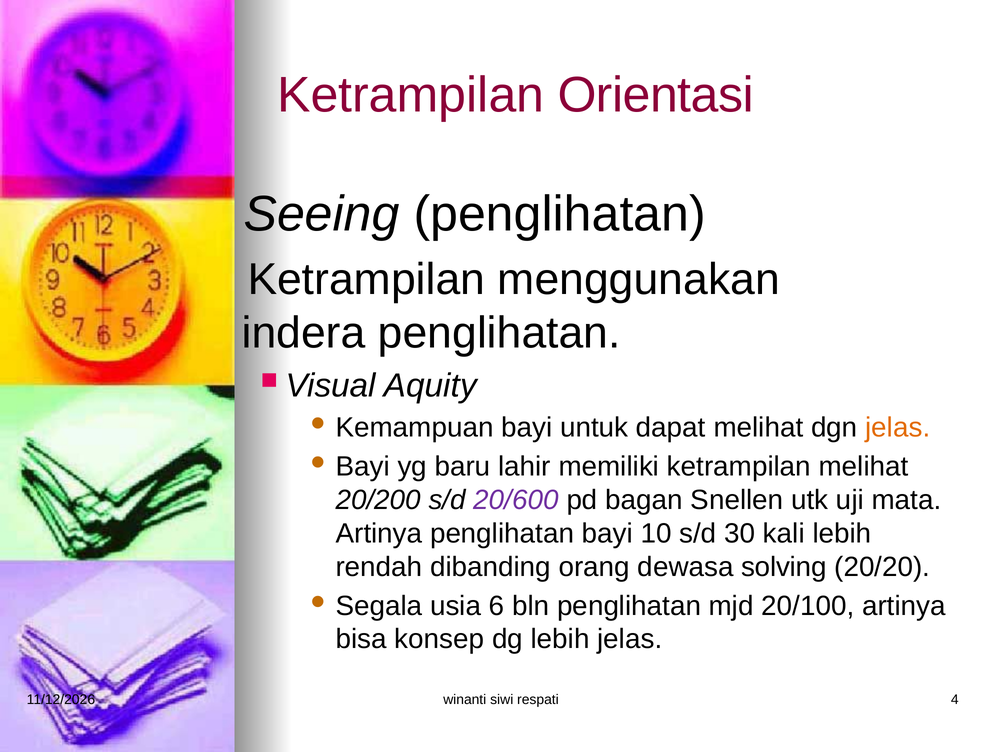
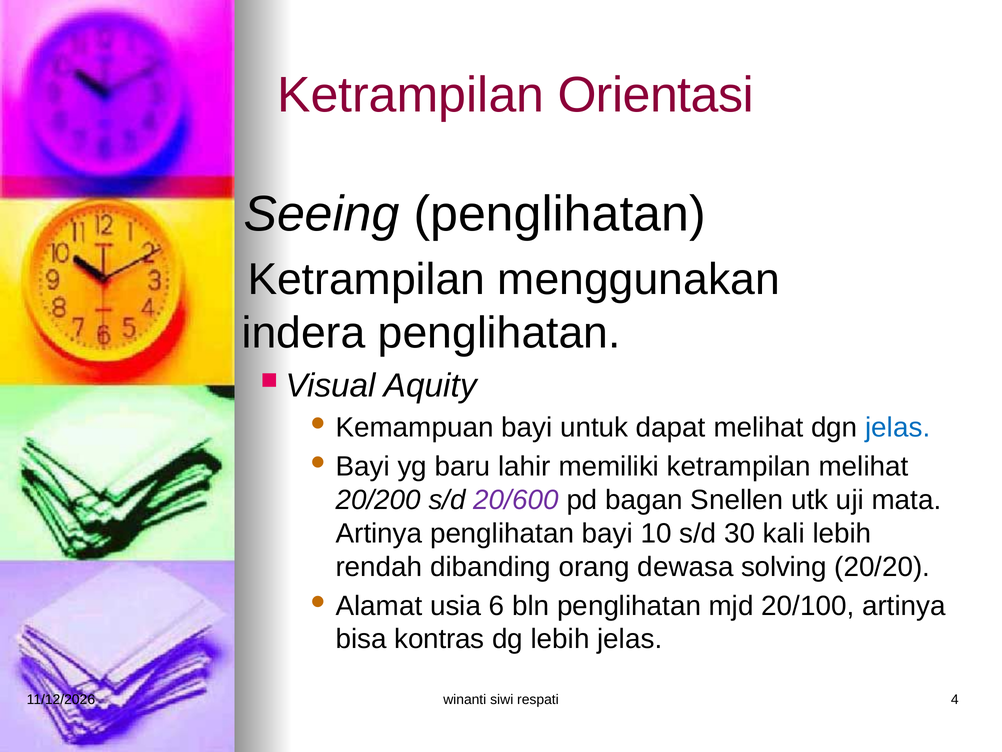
jelas at (898, 427) colour: orange -> blue
Segala: Segala -> Alamat
konsep: konsep -> kontras
